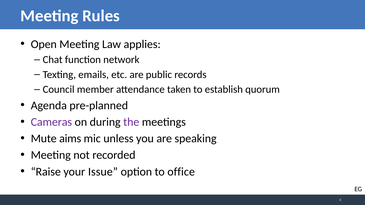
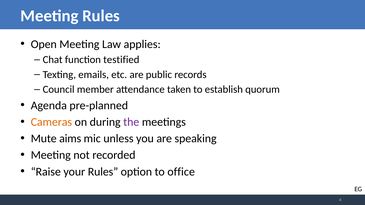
network: network -> testified
Cameras colour: purple -> orange
your Issue: Issue -> Rules
